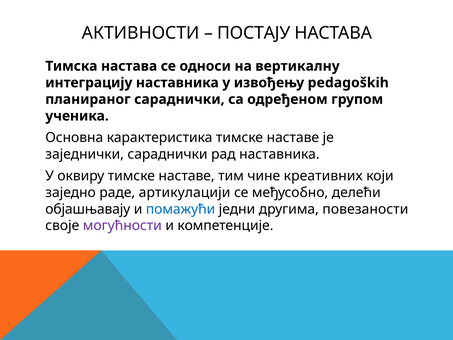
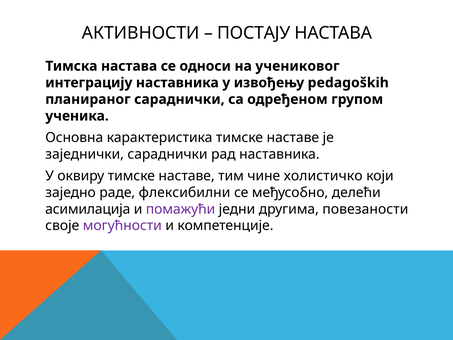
вертикалну: вертикалну -> учениковог
креативних: креативних -> холистичко
артикулацији: артикулацији -> флексибилни
објашњавају: објашњавају -> асимилација
помажући colour: blue -> purple
